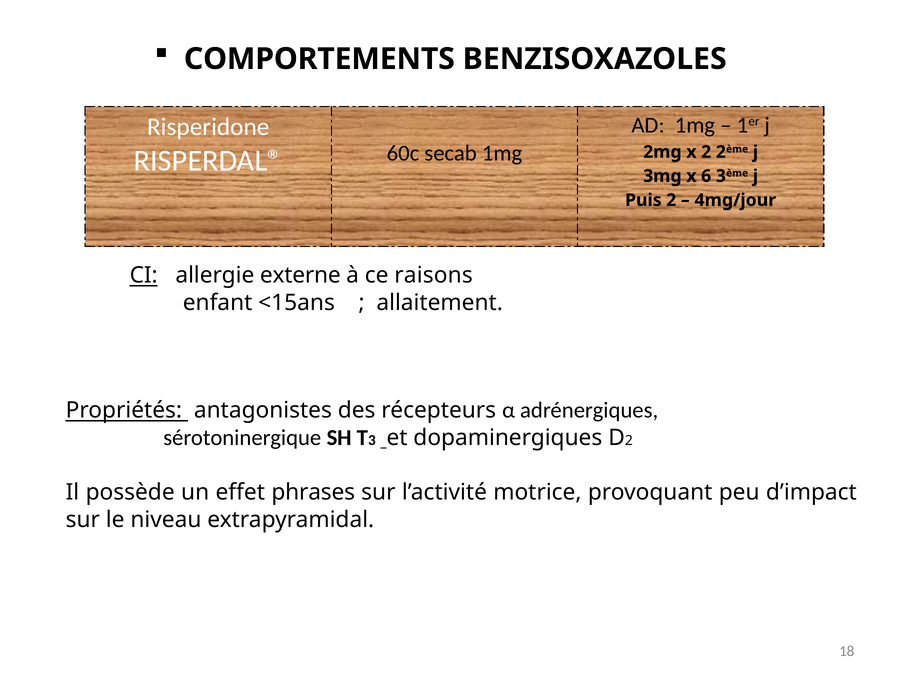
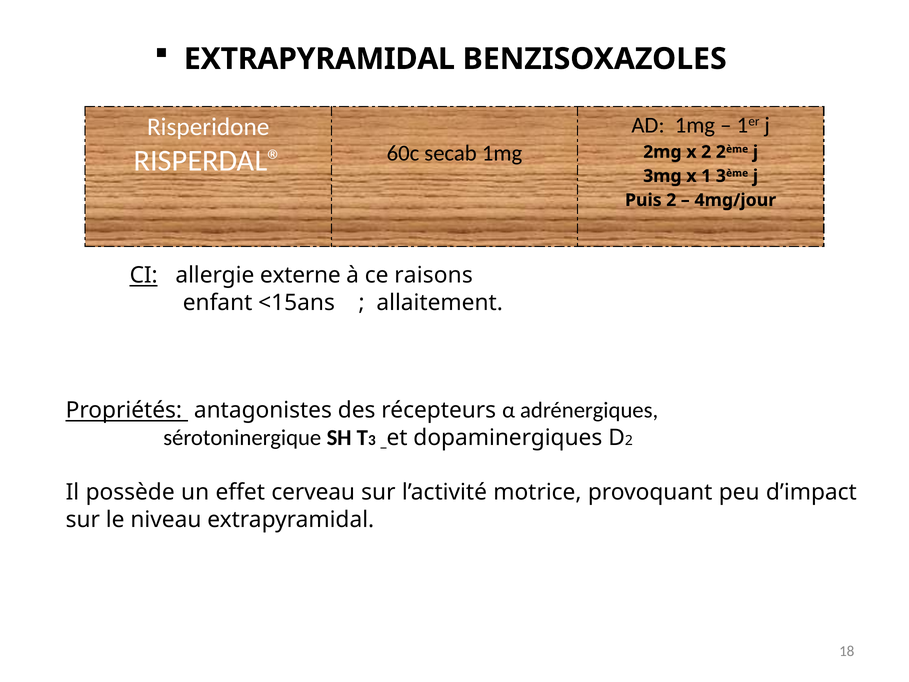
COMPORTEMENTS at (319, 59): COMPORTEMENTS -> EXTRAPYRAMIDAL
6: 6 -> 1
phrases: phrases -> cerveau
